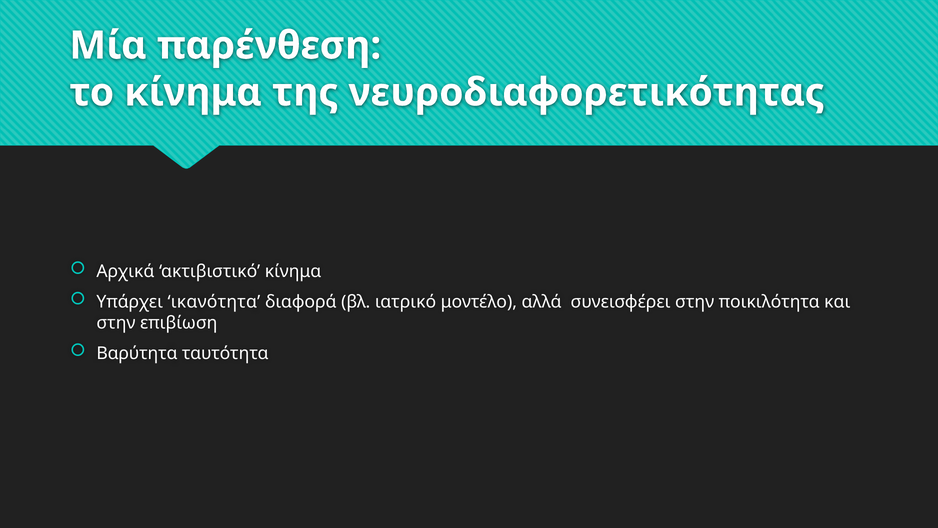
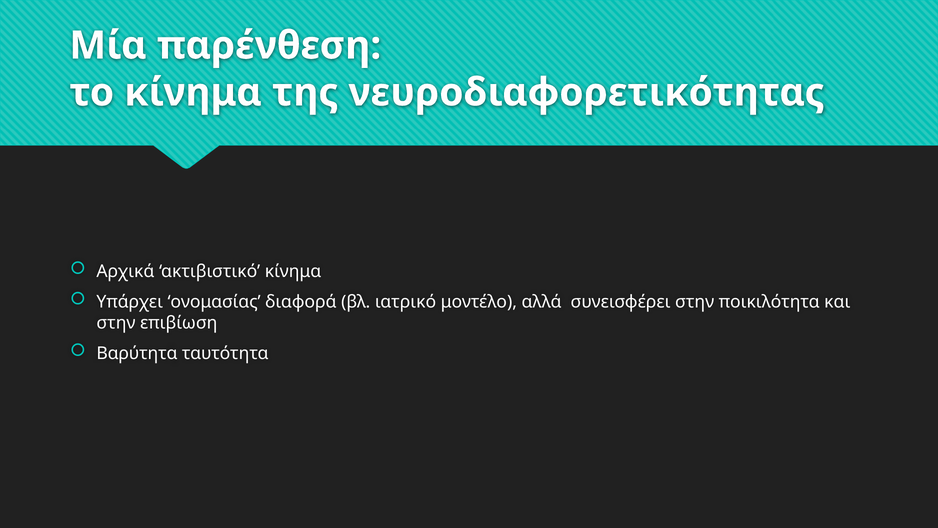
ικανότητα: ικανότητα -> ονομασίας
